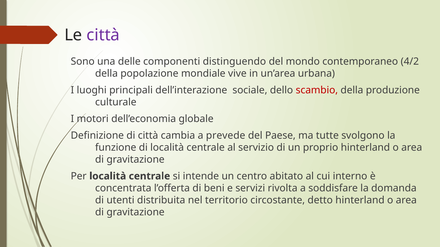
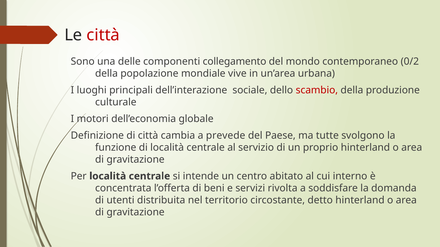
città at (103, 35) colour: purple -> red
distinguendo: distinguendo -> collegamento
4/2: 4/2 -> 0/2
